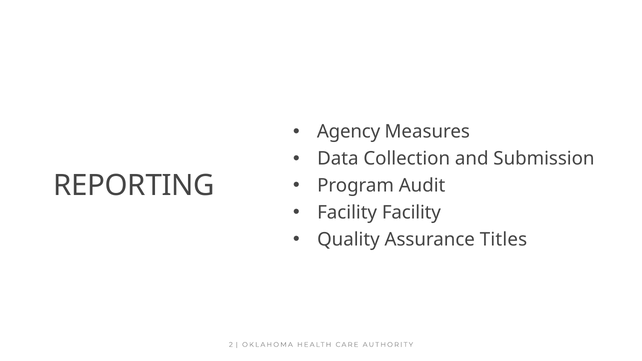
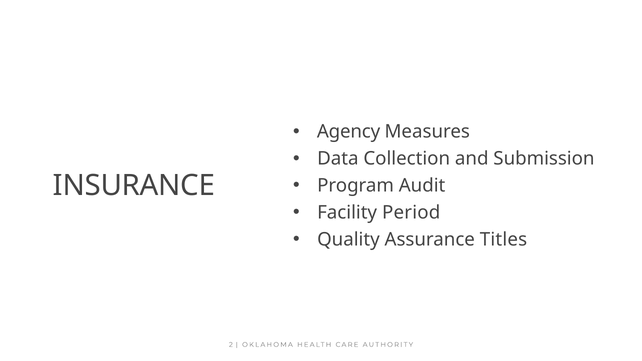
REPORTING: REPORTING -> INSURANCE
Facility Facility: Facility -> Period
